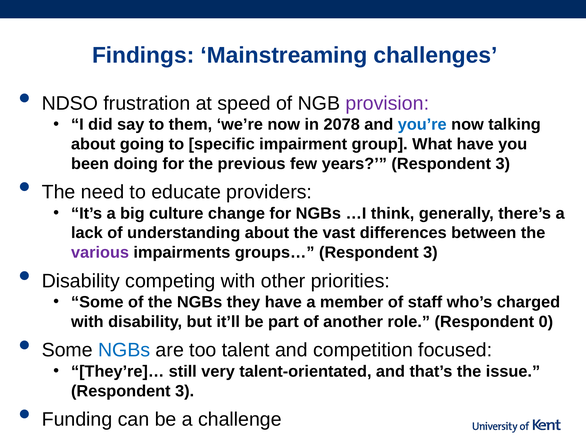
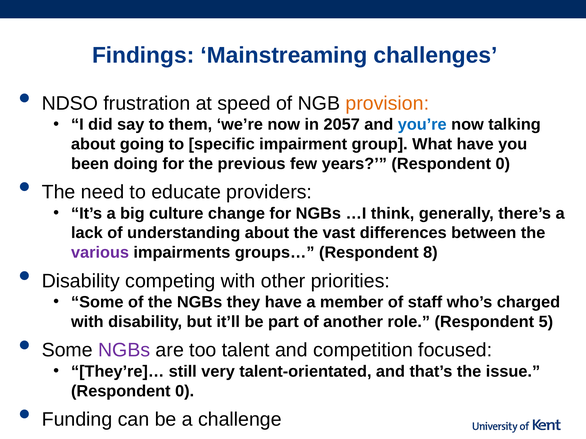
provision colour: purple -> orange
2078: 2078 -> 2057
years Respondent 3: 3 -> 0
groups… Respondent 3: 3 -> 8
0: 0 -> 5
NGBs at (124, 351) colour: blue -> purple
3 at (185, 391): 3 -> 0
